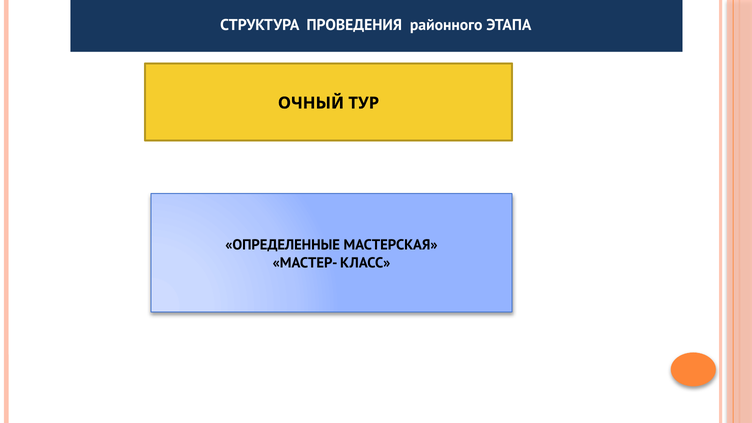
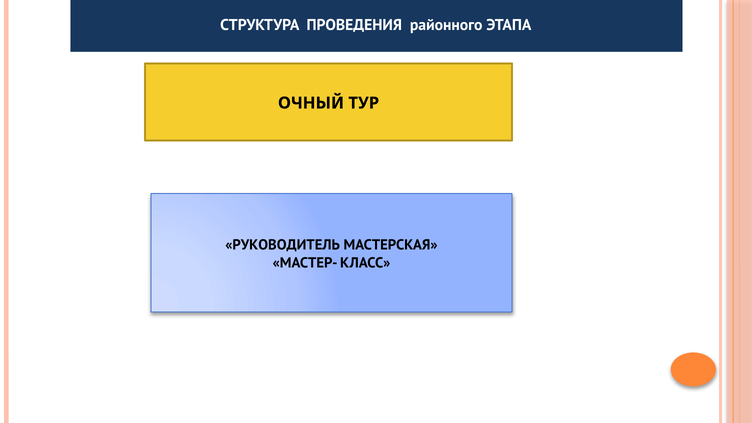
ОПРЕДЕЛЕННЫЕ: ОПРЕДЕЛЕННЫЕ -> РУКОВОДИТЕЛЬ
